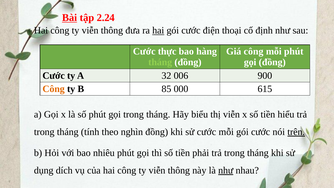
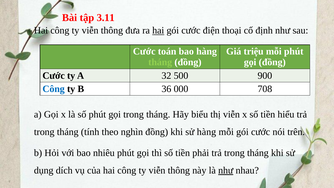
Bài underline: present -> none
2.24: 2.24 -> 3.11
thực: thực -> toán
Giá công: công -> triệu
006: 006 -> 500
Công at (54, 89) colour: orange -> blue
85: 85 -> 36
615: 615 -> 708
sử cước: cước -> hàng
trên underline: present -> none
